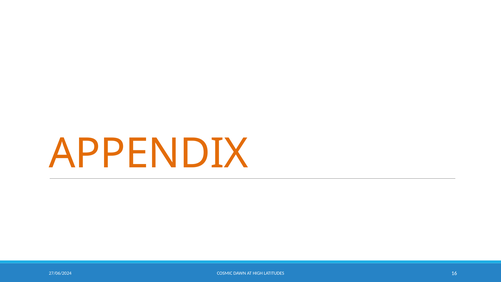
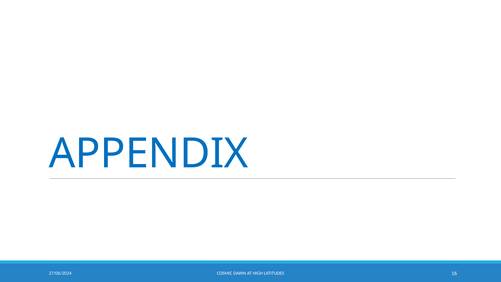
APPENDIX colour: orange -> blue
